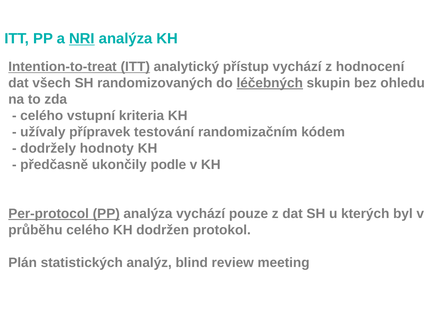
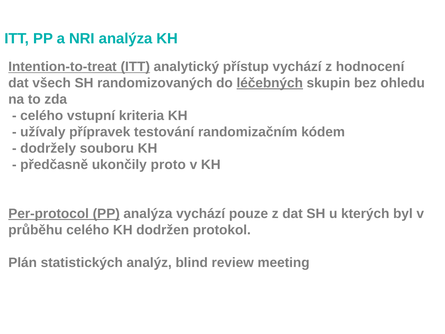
NRI underline: present -> none
hodnoty: hodnoty -> souboru
podle: podle -> proto
